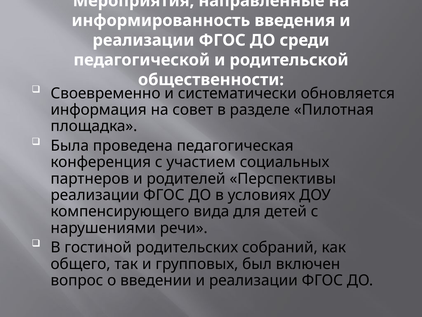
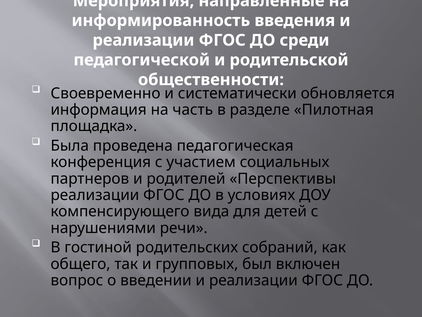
совет: совет -> часть
